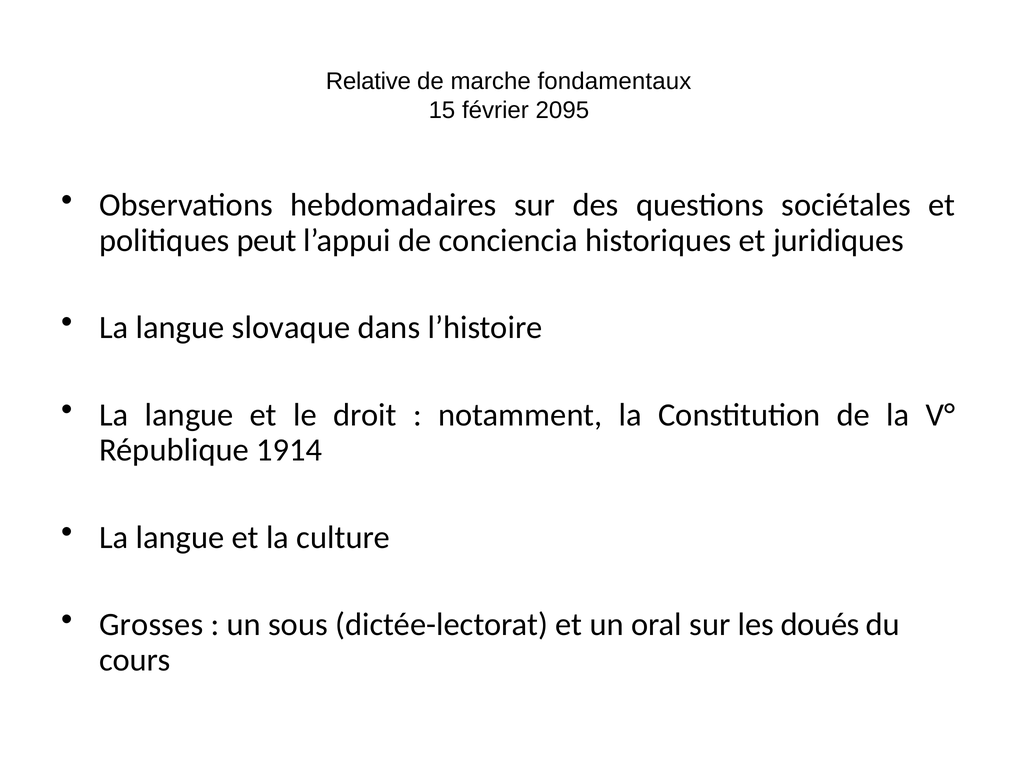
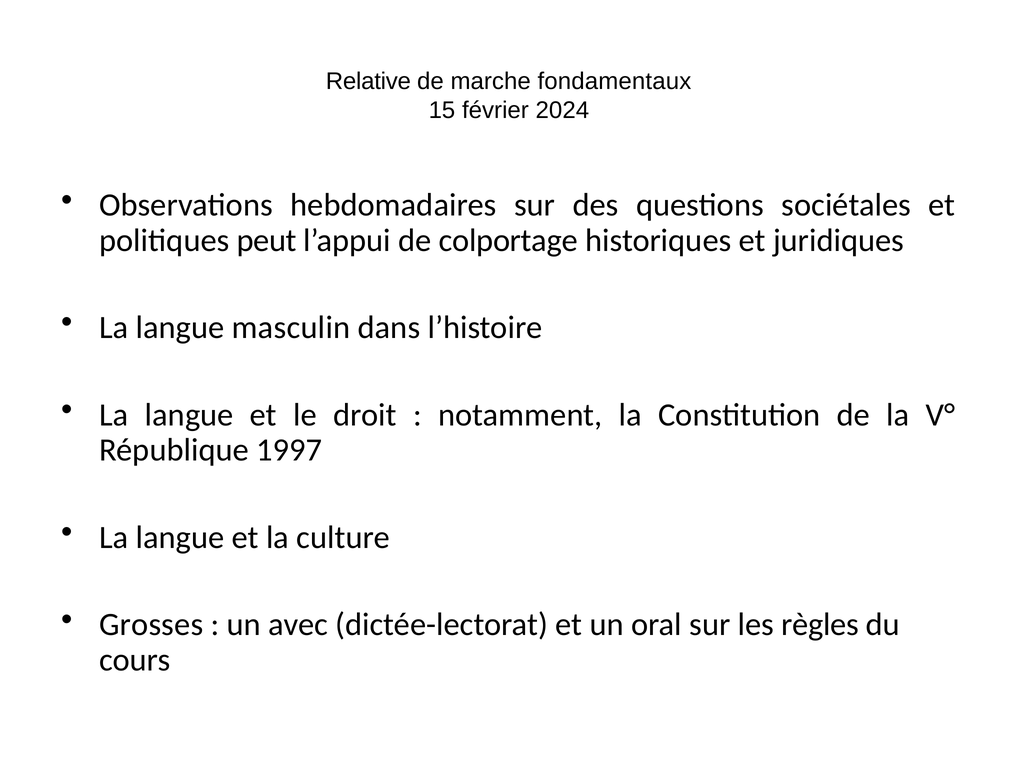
2095: 2095 -> 2024
conciencia: conciencia -> colportage
slovaque: slovaque -> masculin
1914: 1914 -> 1997
sous: sous -> avec
doués: doués -> règles
